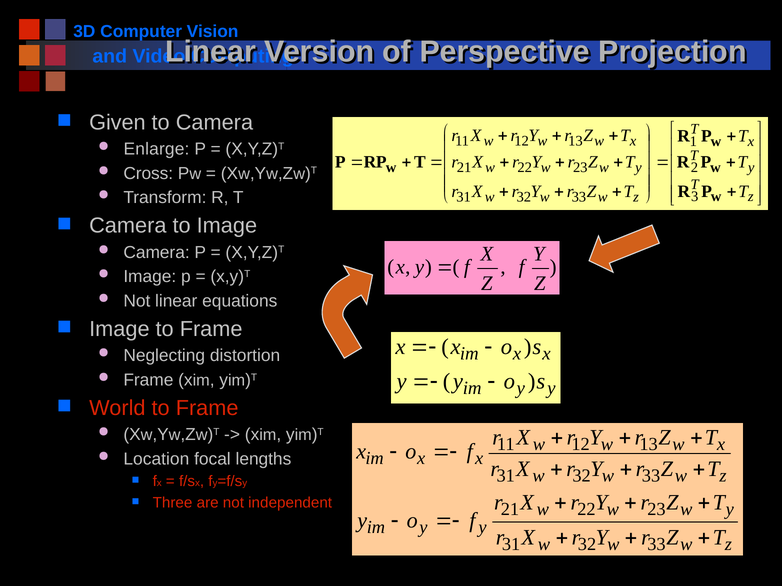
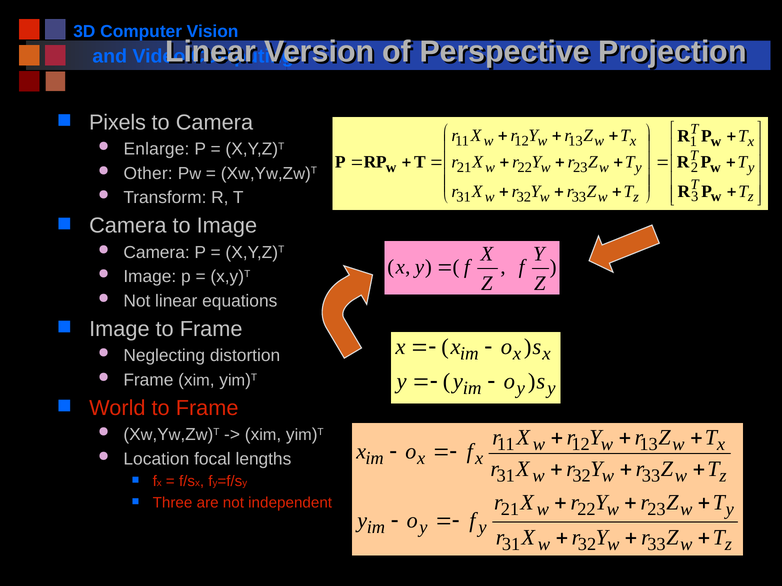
Given: Given -> Pixels
Cross: Cross -> Other
